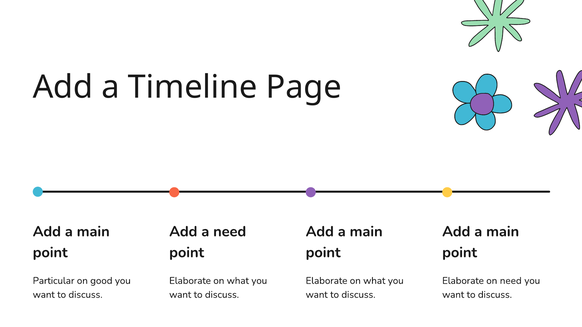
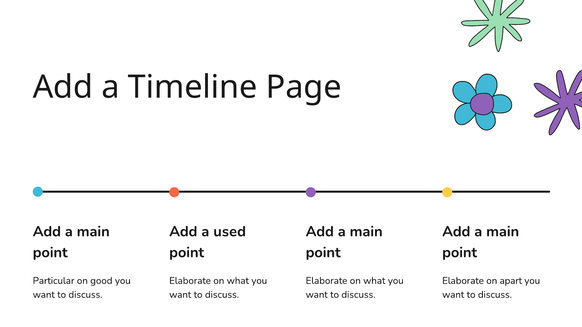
a need: need -> used
on need: need -> apart
